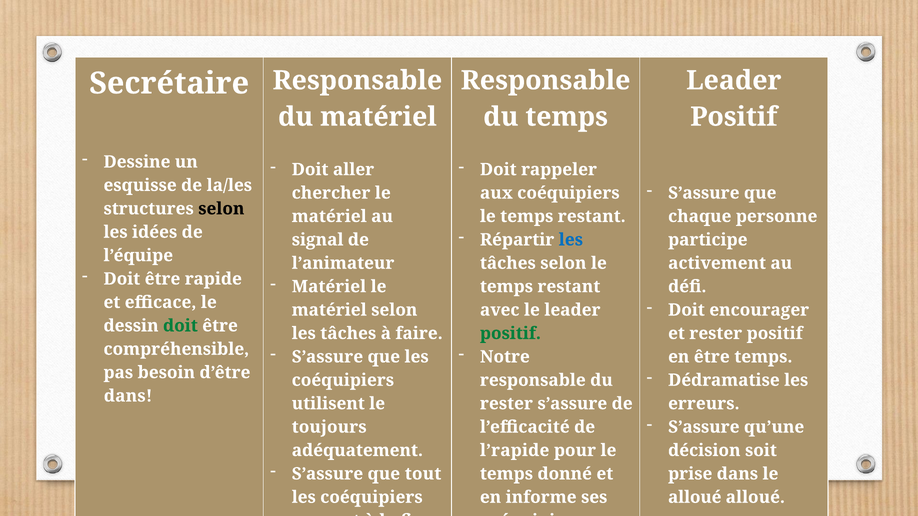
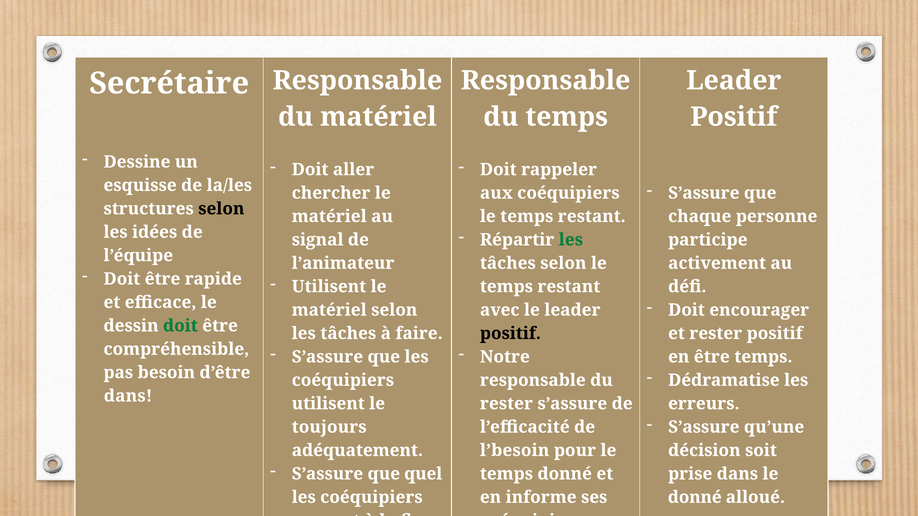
les at (571, 240) colour: blue -> green
Matériel at (329, 287): Matériel -> Utilisent
positif at (510, 334) colour: green -> black
l’rapide: l’rapide -> l’besoin
tout: tout -> quel
alloué at (695, 498): alloué -> donné
